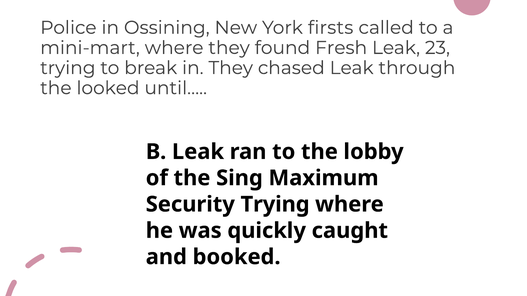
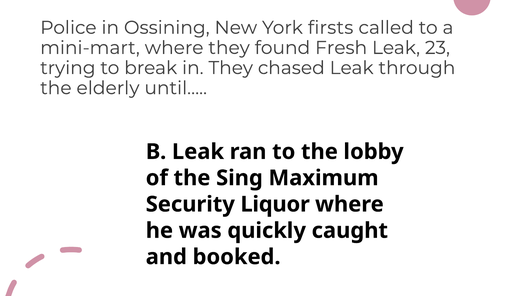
looked: looked -> elderly
Security Trying: Trying -> Liquor
